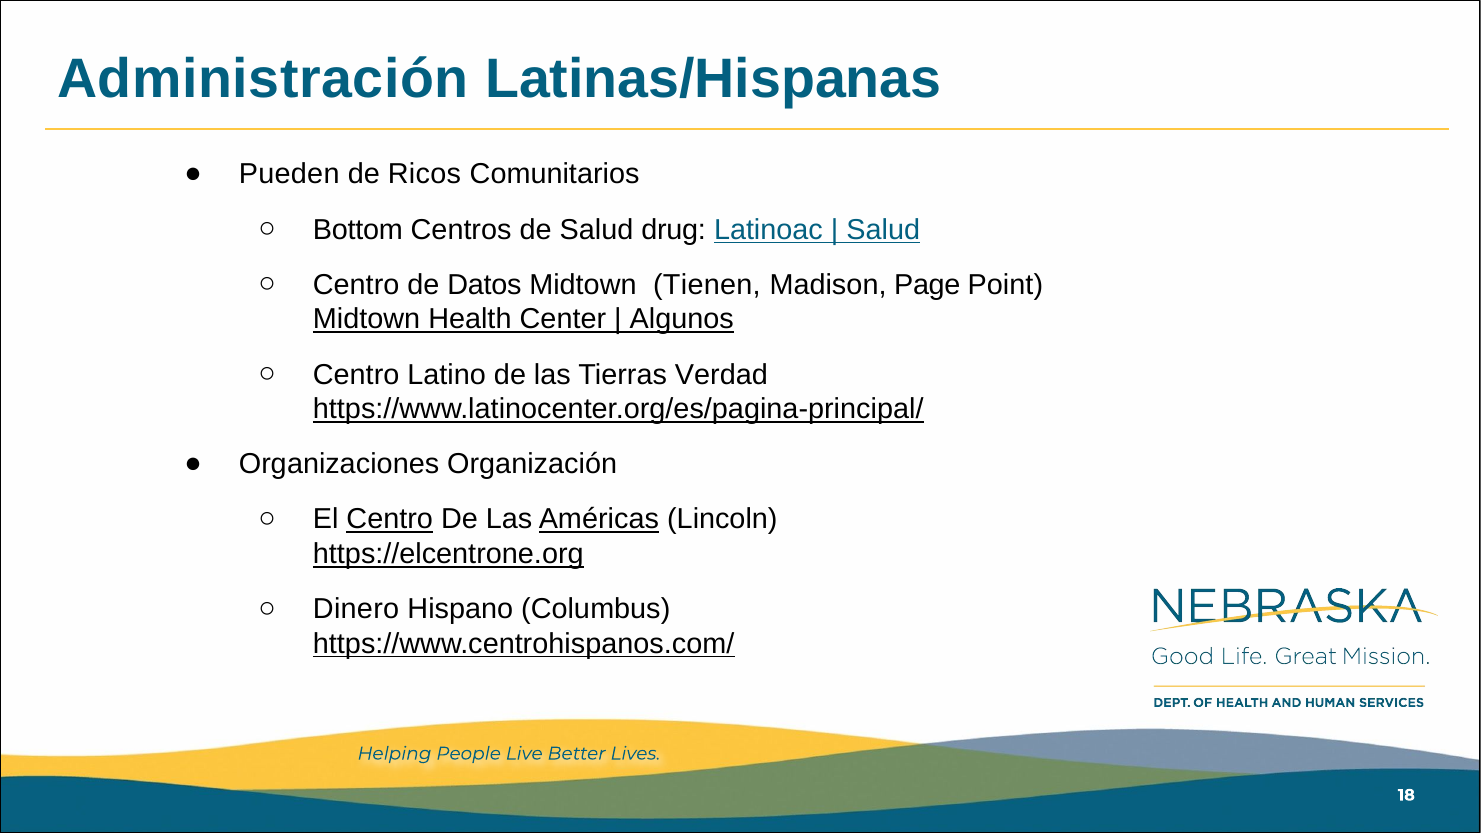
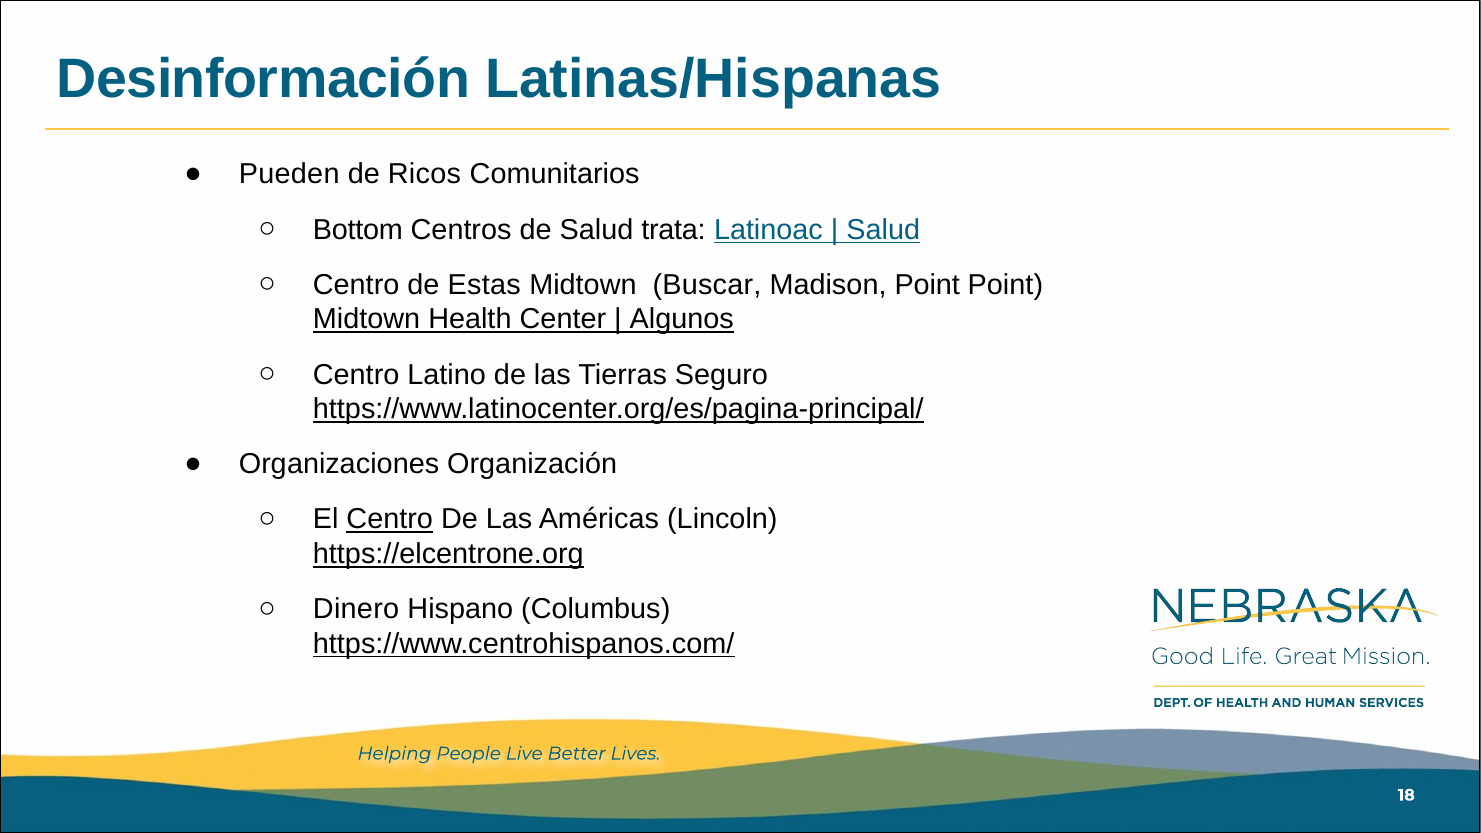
Administración: Administración -> Desinformación
drug: drug -> trata
Datos: Datos -> Estas
Tienen: Tienen -> Buscar
Madison Page: Page -> Point
Verdad: Verdad -> Seguro
Américas underline: present -> none
